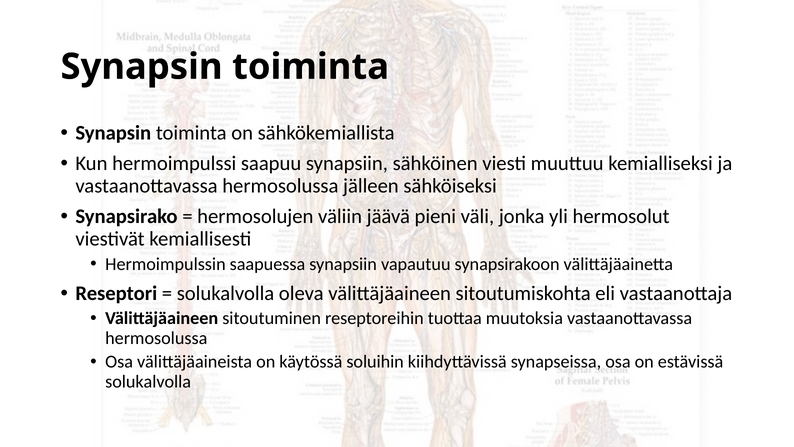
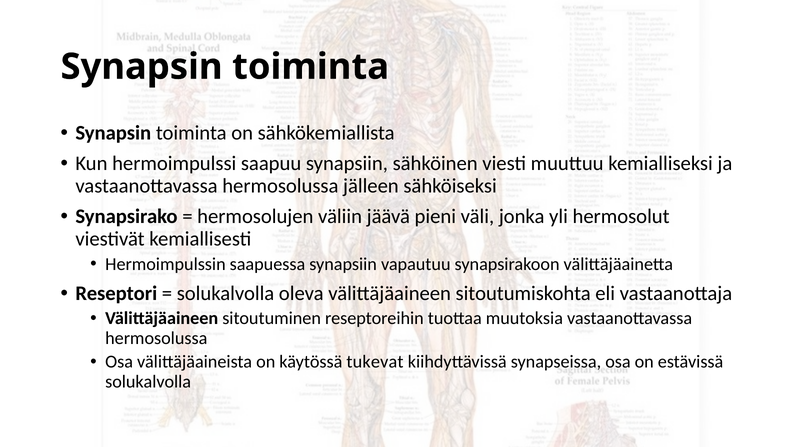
soluihin: soluihin -> tukevat
